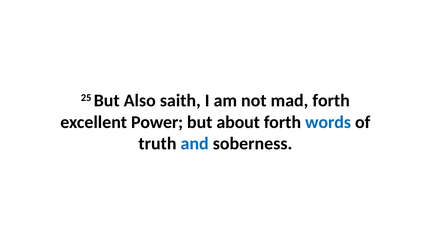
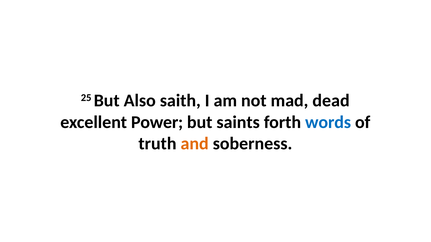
mad forth: forth -> dead
about: about -> saints
and colour: blue -> orange
